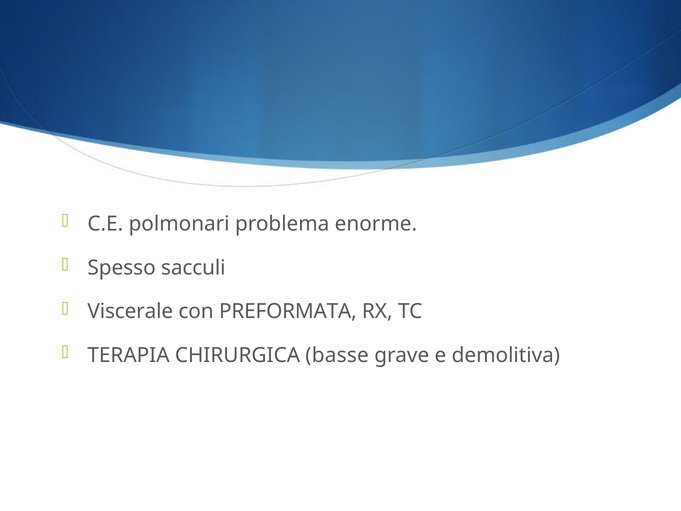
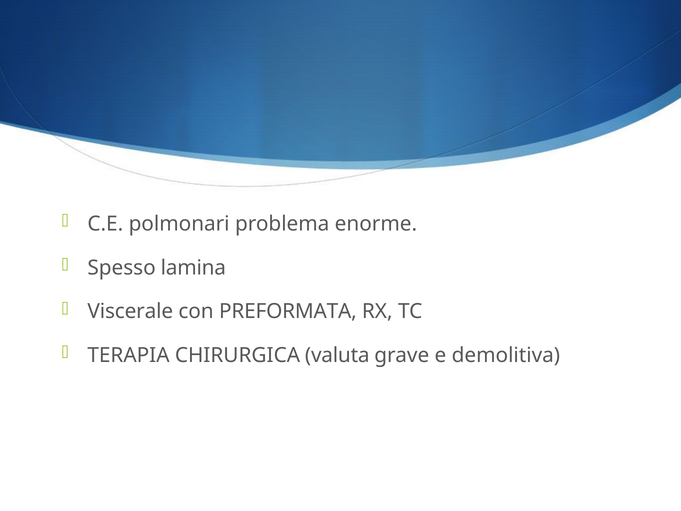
sacculi: sacculi -> lamina
basse: basse -> valuta
